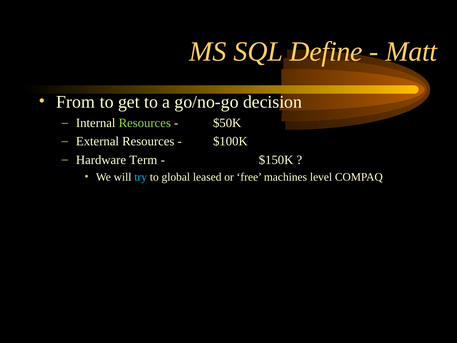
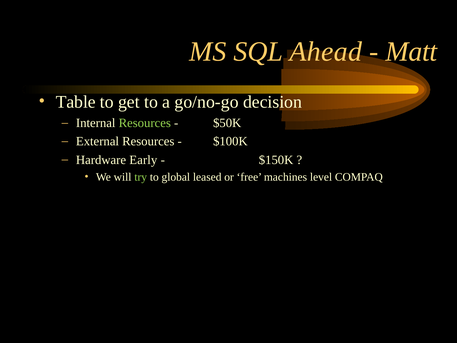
Define: Define -> Ahead
From: From -> Table
Term: Term -> Early
try colour: light blue -> light green
